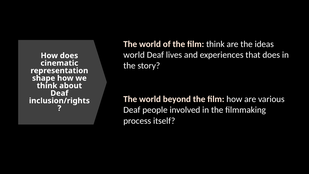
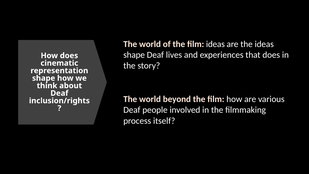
film think: think -> ideas
world at (134, 55): world -> shape
